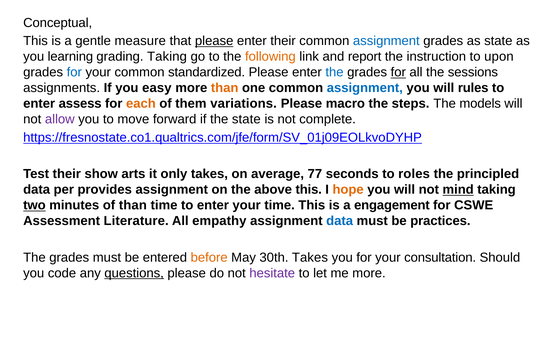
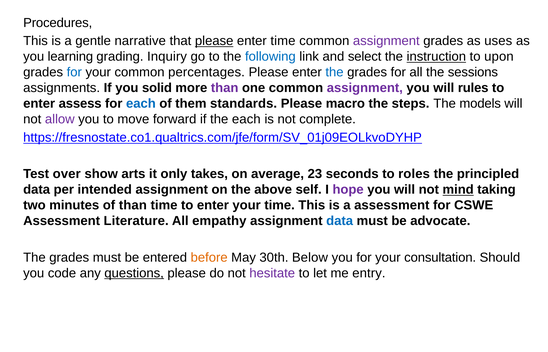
Conceptual: Conceptual -> Procedures
measure: measure -> narrative
enter their: their -> time
assignment at (386, 41) colour: blue -> purple
as state: state -> uses
grading Taking: Taking -> Inquiry
following colour: orange -> blue
report: report -> select
instruction underline: none -> present
standardized: standardized -> percentages
for at (398, 72) underline: present -> none
easy: easy -> solid
than at (225, 88) colour: orange -> purple
assignment at (365, 88) colour: blue -> purple
each at (141, 104) colour: orange -> blue
variations: variations -> standards
the state: state -> each
Test their: their -> over
77: 77 -> 23
provides: provides -> intended
above this: this -> self
hope colour: orange -> purple
two underline: present -> none
a engagement: engagement -> assessment
practices: practices -> advocate
30th Takes: Takes -> Below
me more: more -> entry
